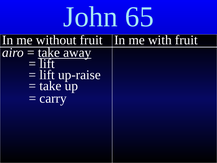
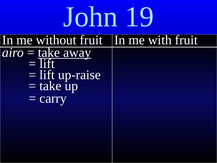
65: 65 -> 19
